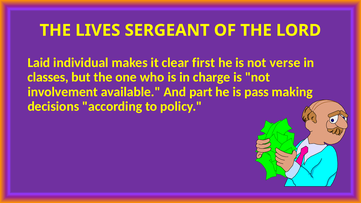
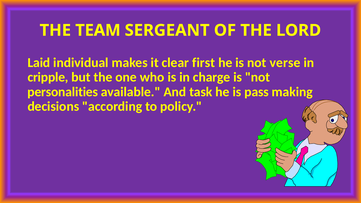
LIVES: LIVES -> TEAM
classes: classes -> cripple
involvement: involvement -> personalities
part: part -> task
